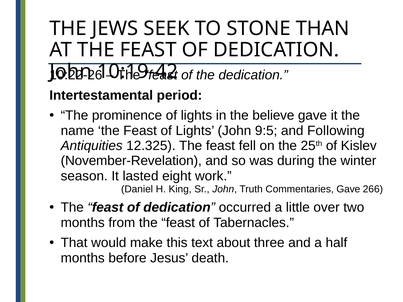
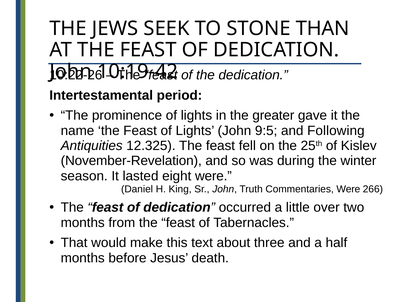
believe: believe -> greater
eight work: work -> were
Commentaries Gave: Gave -> Were
